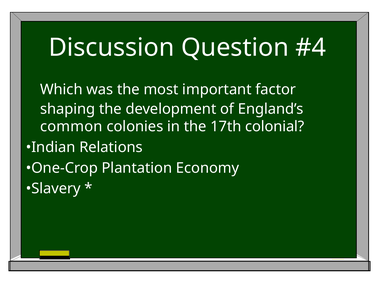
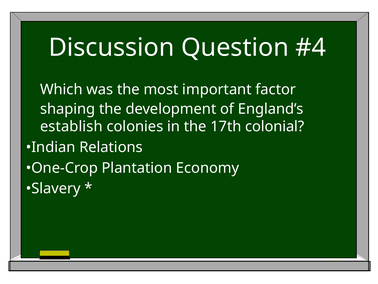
common: common -> establish
